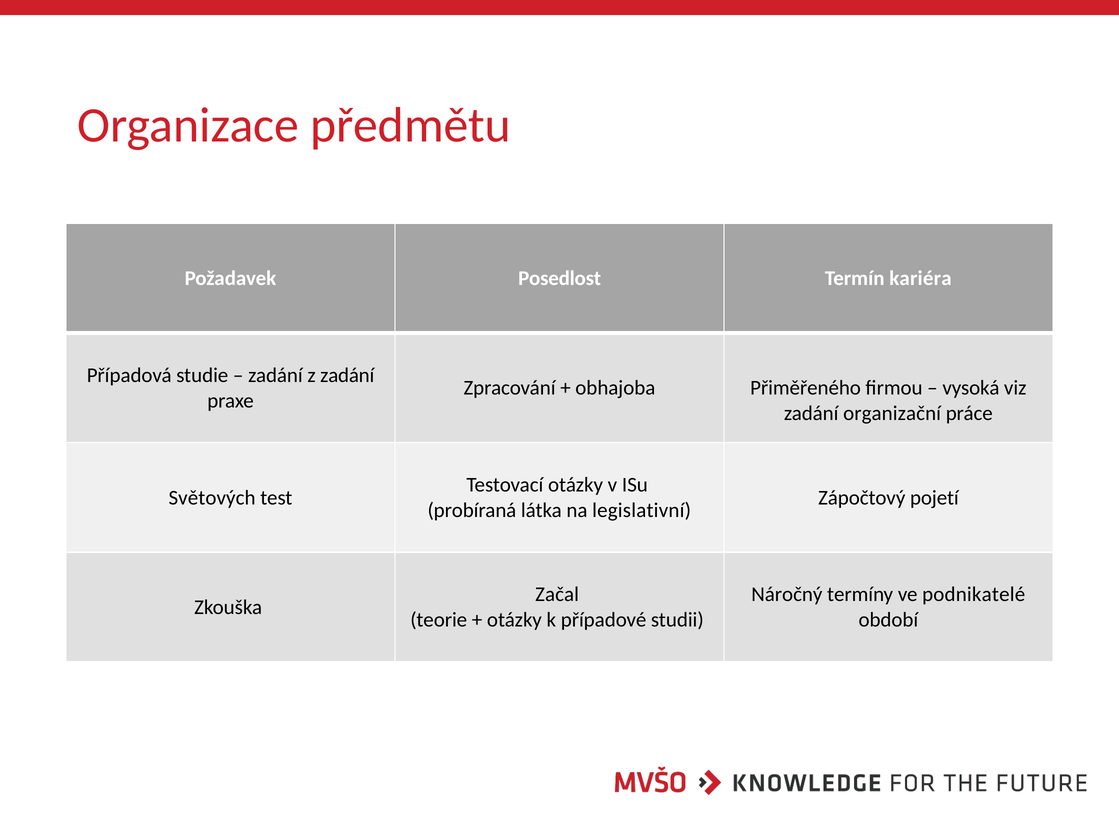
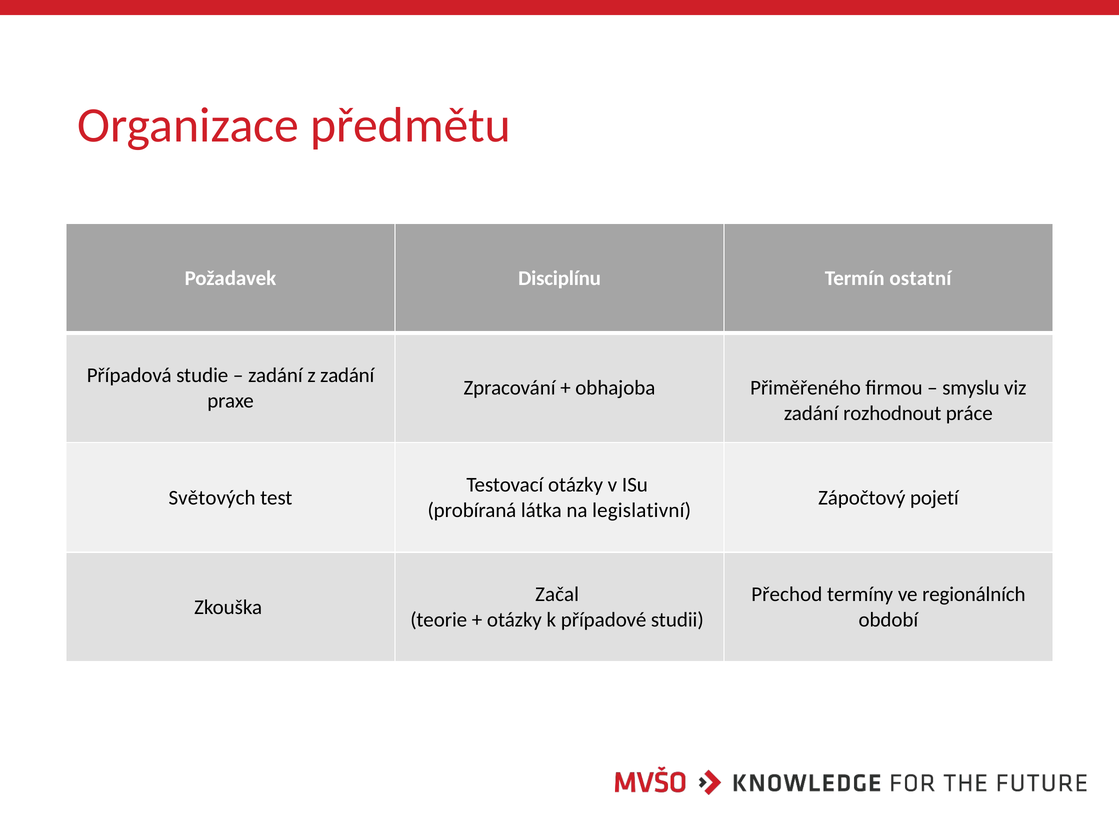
Posedlost: Posedlost -> Disciplínu
kariéra: kariéra -> ostatní
vysoká: vysoká -> smyslu
organizační: organizační -> rozhodnout
Náročný: Náročný -> Přechod
podnikatelé: podnikatelé -> regionálních
